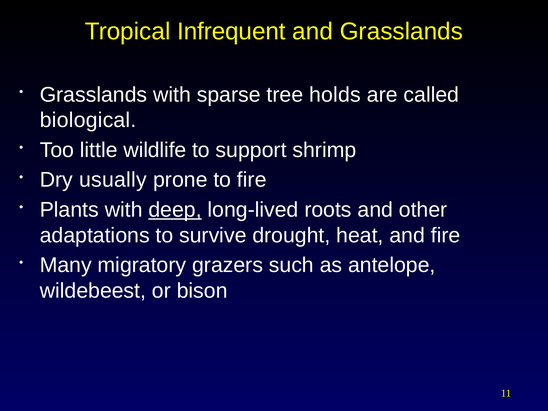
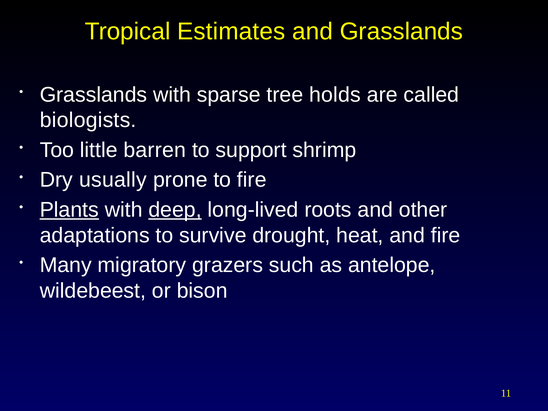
Infrequent: Infrequent -> Estimates
biological: biological -> biologists
wildlife: wildlife -> barren
Plants underline: none -> present
